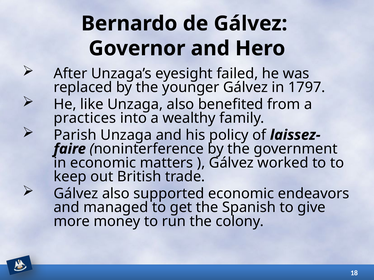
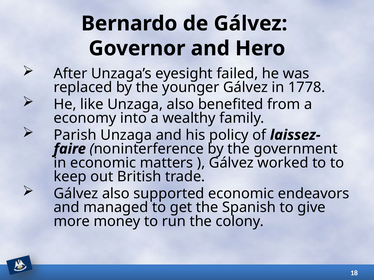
1797: 1797 -> 1778
practices: practices -> economy
